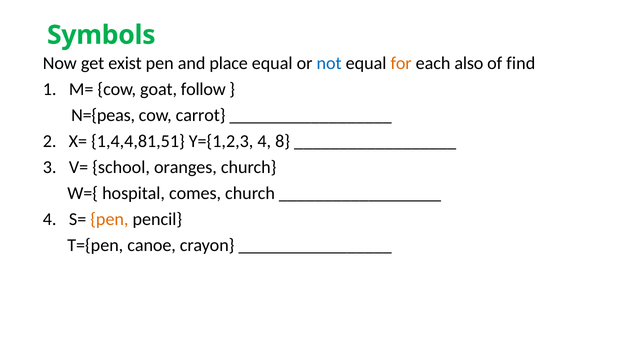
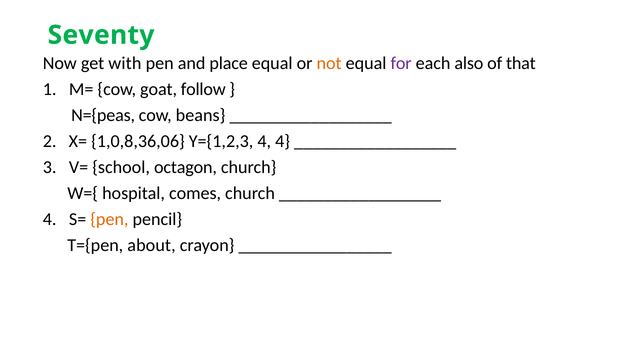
Symbols: Symbols -> Seventy
exist: exist -> with
not colour: blue -> orange
for colour: orange -> purple
find: find -> that
carrot: carrot -> beans
1,4,4,81,51: 1,4,4,81,51 -> 1,0,8,36,06
4 8: 8 -> 4
oranges: oranges -> octagon
canoe: canoe -> about
